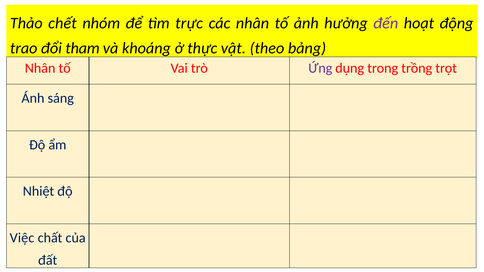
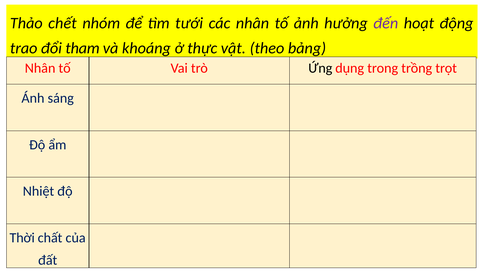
trực: trực -> tưới
Ứng colour: purple -> black
Việc: Việc -> Thời
